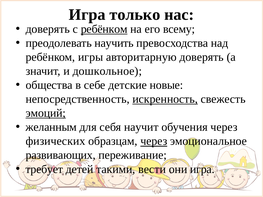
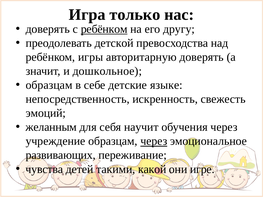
всему: всему -> другу
научить: научить -> детской
общества at (49, 85): общества -> образцам
новые: новые -> языке
искренность underline: present -> none
эмоций underline: present -> none
физических: физических -> учреждение
требует: требует -> чувства
вести: вести -> какой
они игра: игра -> игре
